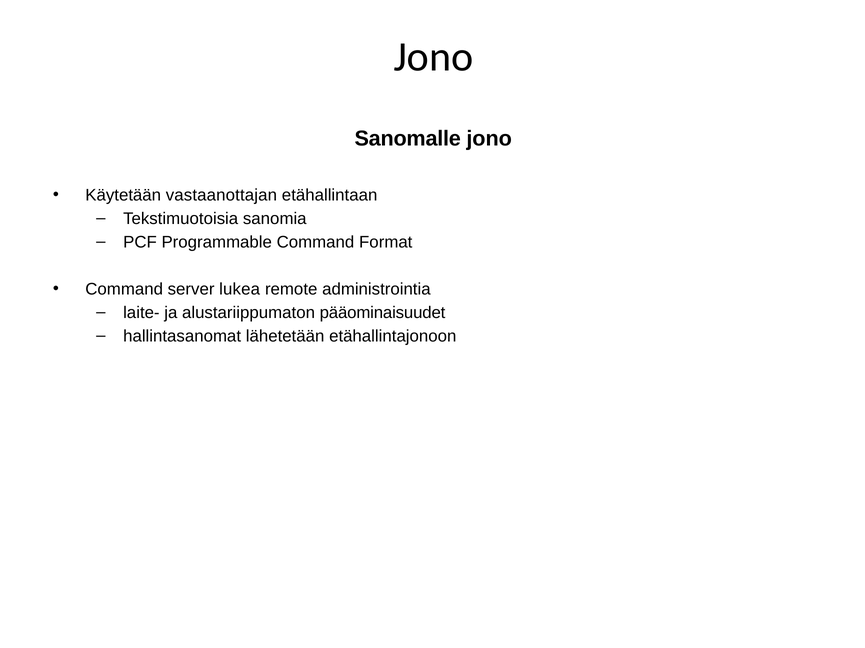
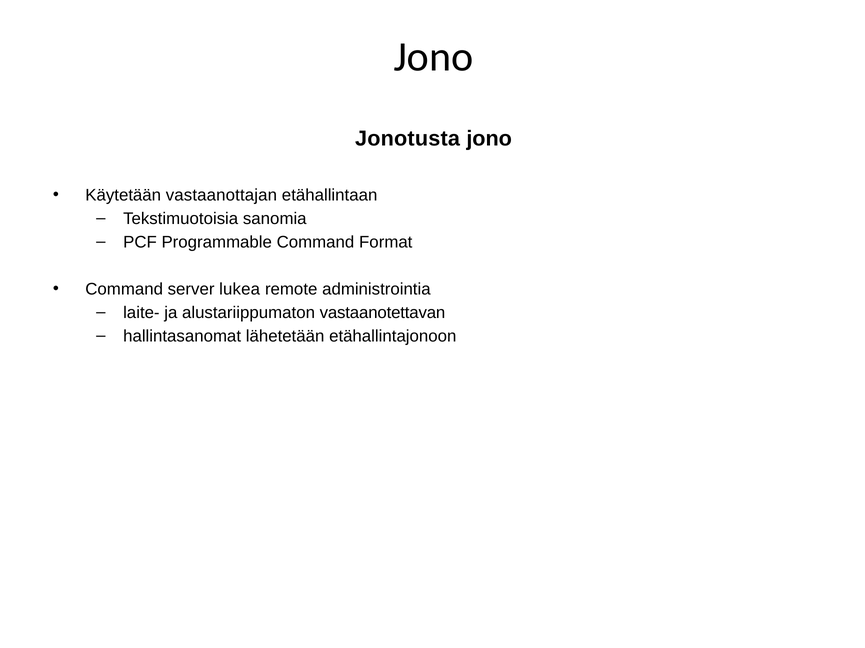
Sanomalle: Sanomalle -> Jonotusta
pääominaisuudet: pääominaisuudet -> vastaanotettavan
